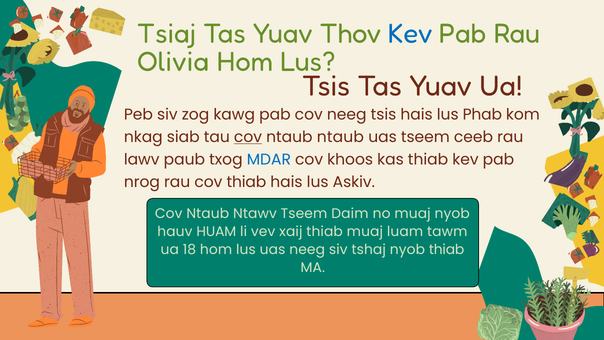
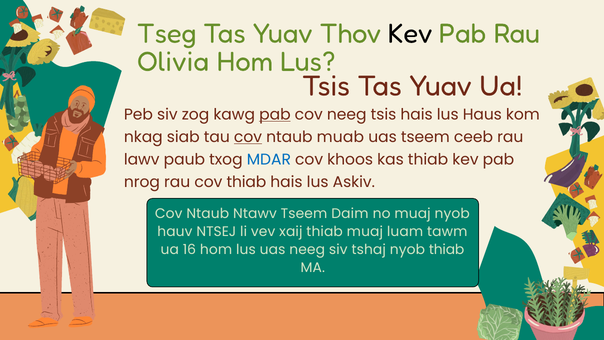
Tsiaj: Tsiaj -> Tseg
Kev at (410, 33) colour: blue -> black
pab at (275, 114) underline: none -> present
Phab: Phab -> Haus
ntaub ntaub: ntaub -> muab
HUAM: HUAM -> NTSEJ
18: 18 -> 16
